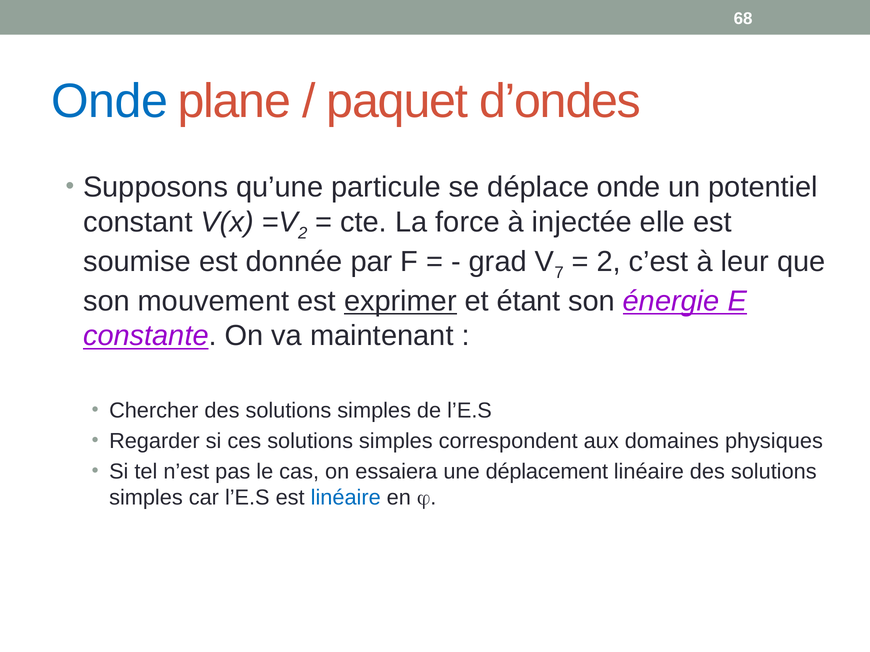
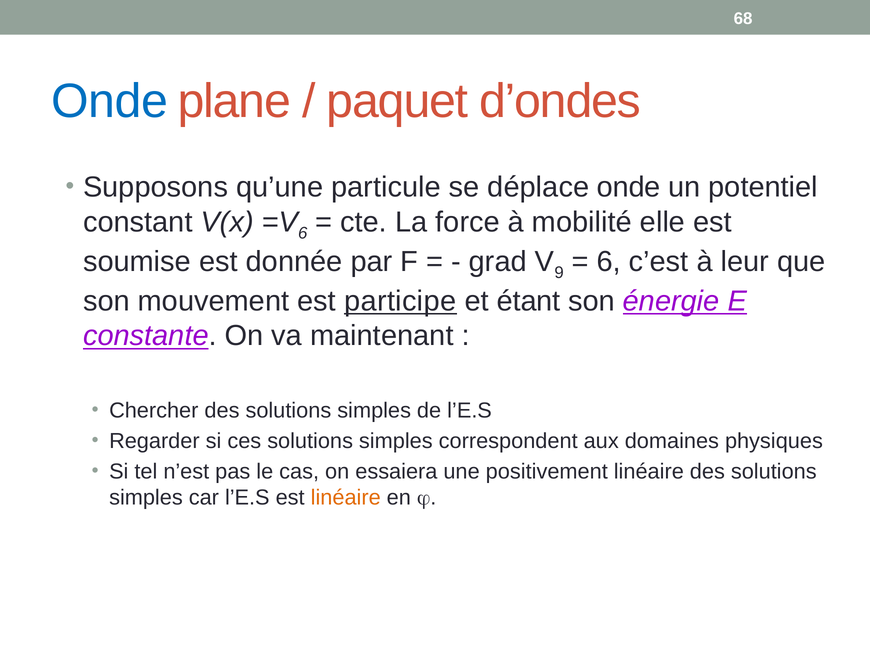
2 at (303, 233): 2 -> 6
injectée: injectée -> mobilité
7: 7 -> 9
2 at (609, 262): 2 -> 6
exprimer: exprimer -> participe
déplacement: déplacement -> positivement
linéaire at (346, 498) colour: blue -> orange
